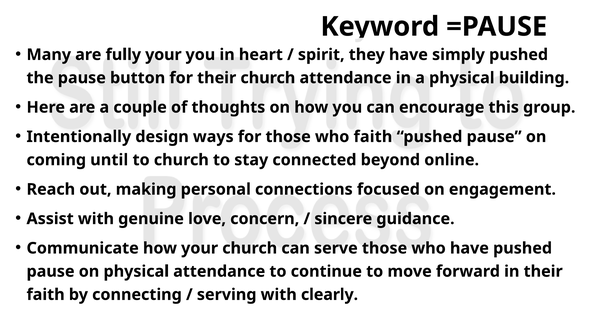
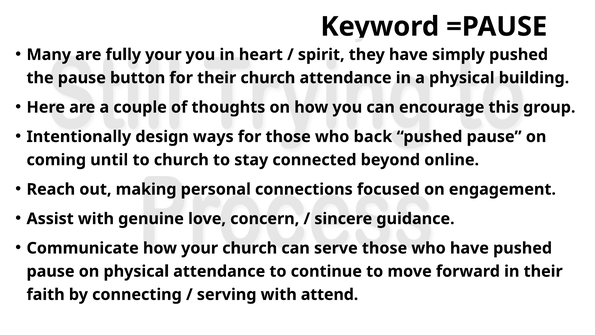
who faith: faith -> back
clearly: clearly -> attend
